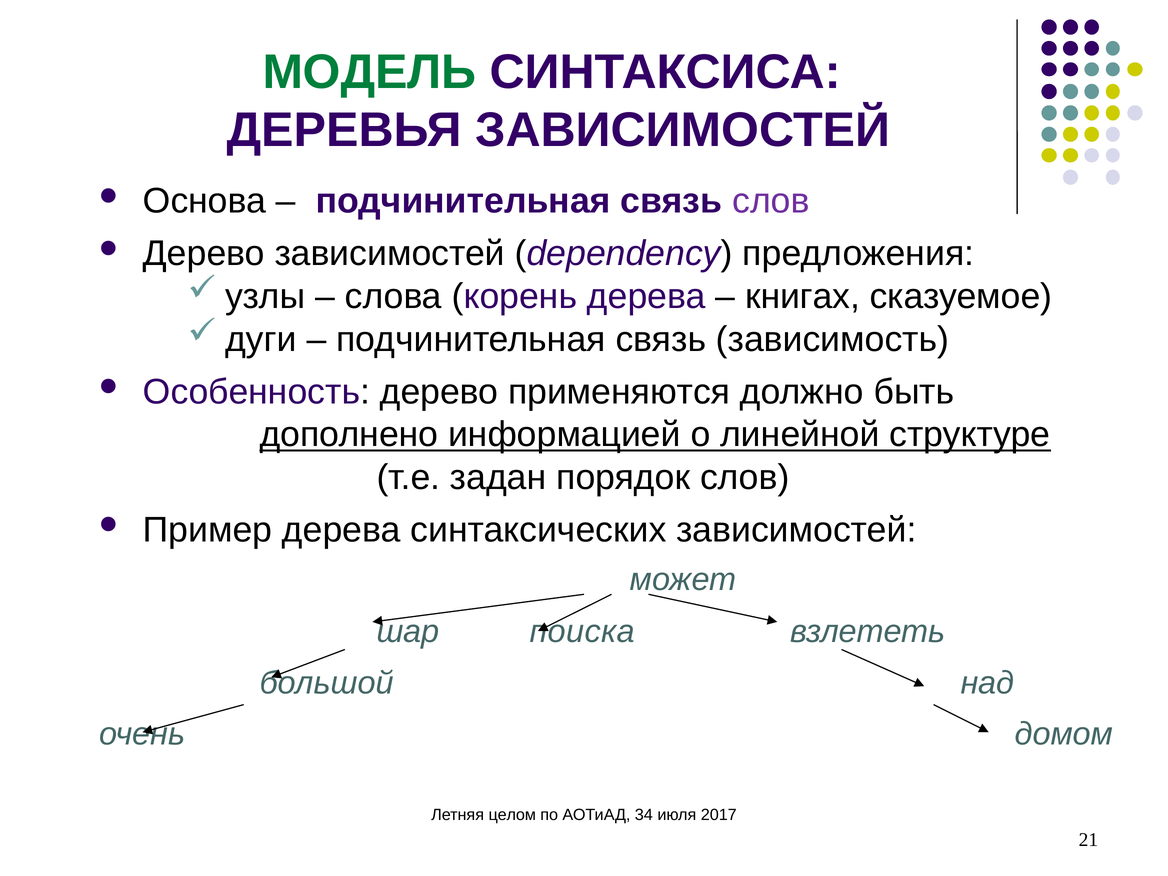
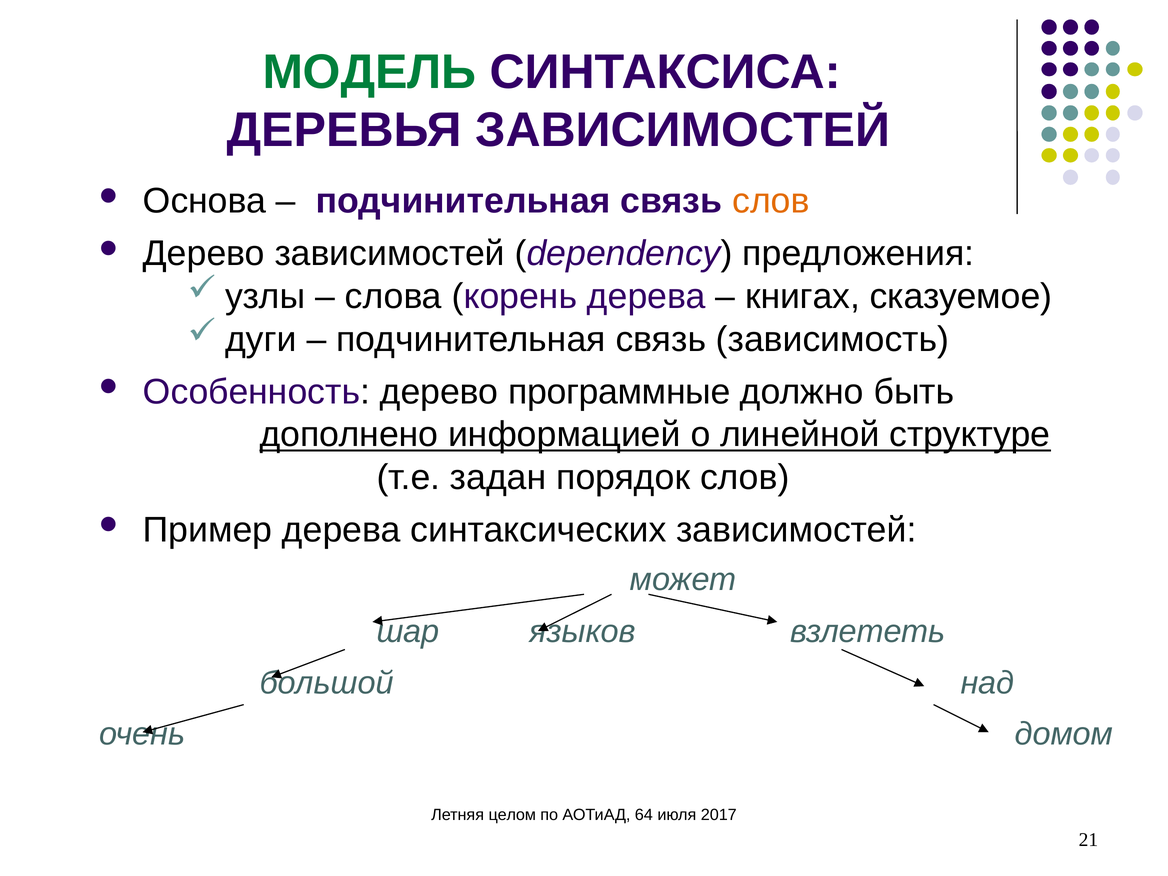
слов at (771, 201) colour: purple -> orange
применяются: применяются -> программные
поиска: поиска -> языков
34: 34 -> 64
